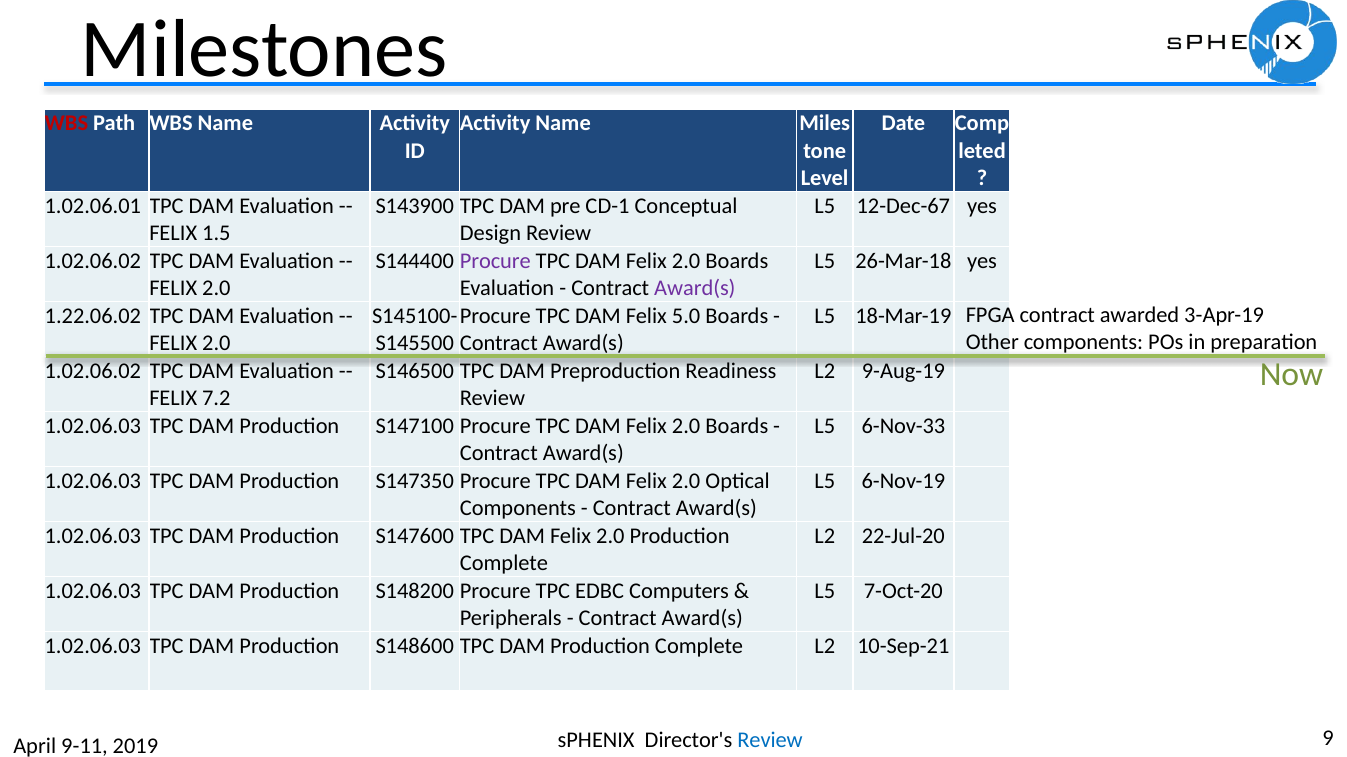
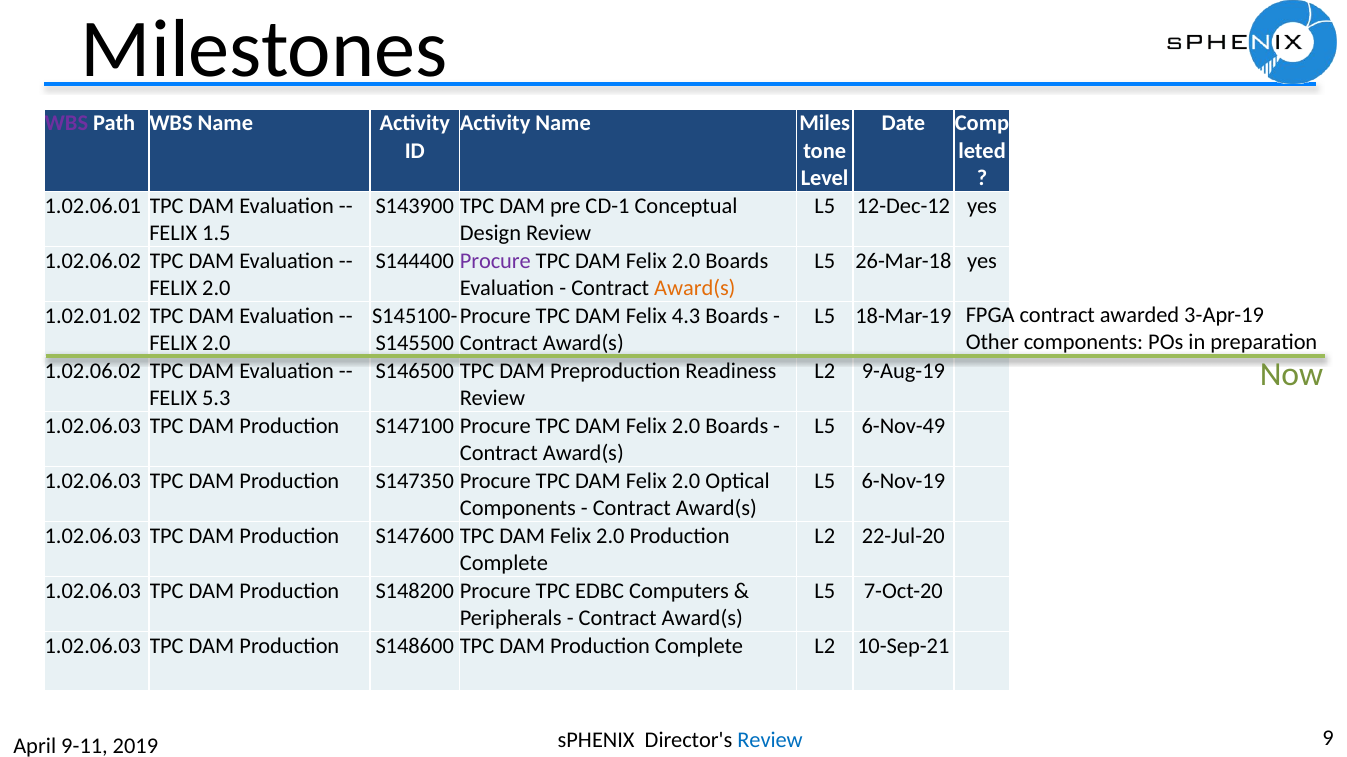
WBS at (66, 124) colour: red -> purple
12-Dec-67: 12-Dec-67 -> 12-Dec-12
Award(s at (695, 288) colour: purple -> orange
1.22.06.02: 1.22.06.02 -> 1.02.01.02
5.0: 5.0 -> 4.3
7.2: 7.2 -> 5.3
6-Nov-33: 6-Nov-33 -> 6-Nov-49
